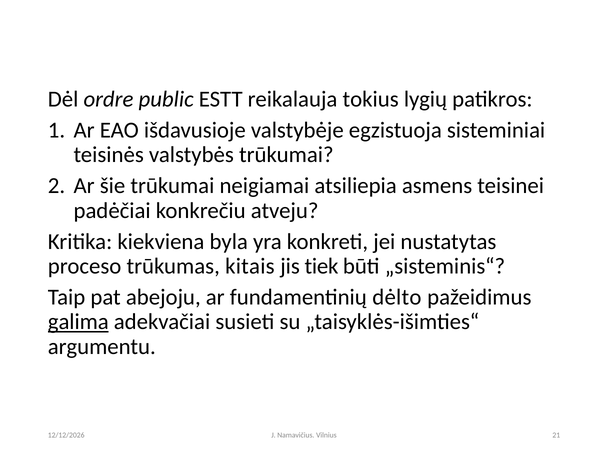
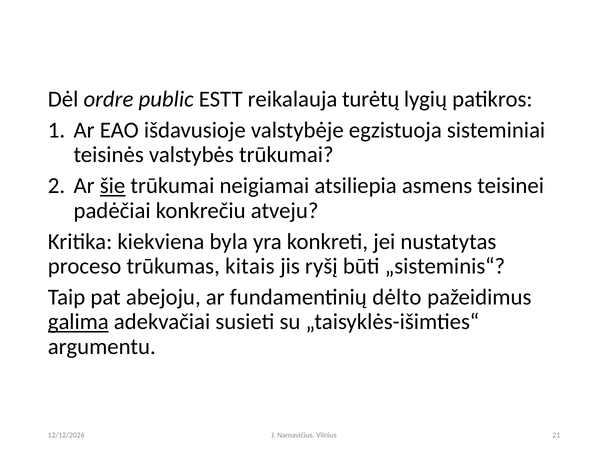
tokius: tokius -> turėtų
šie underline: none -> present
tiek: tiek -> ryšį
